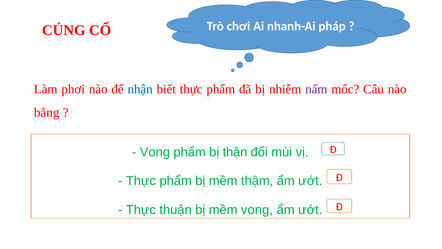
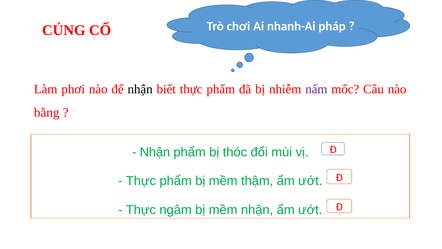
nhận at (140, 89) colour: blue -> black
Vong at (155, 152): Vong -> Nhận
thận: thận -> thóc
thuận: thuận -> ngâm
mềm vong: vong -> nhận
